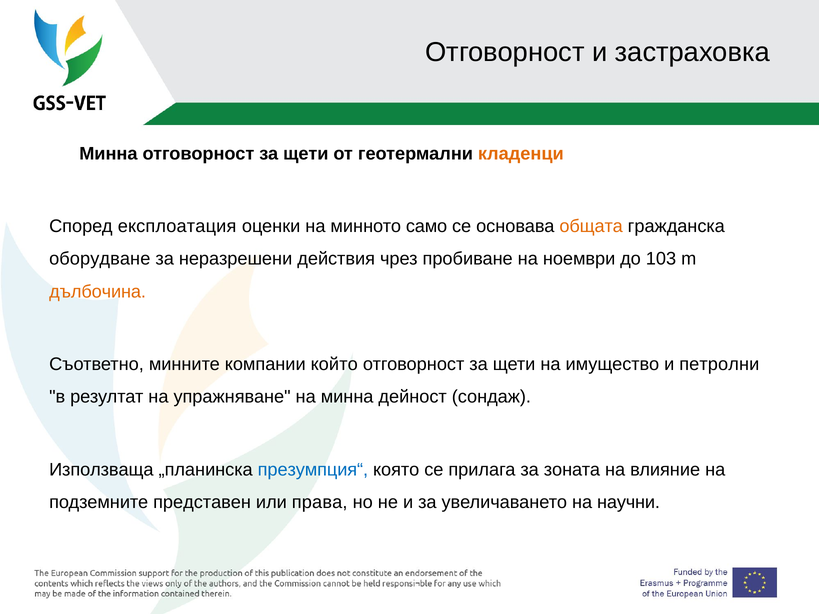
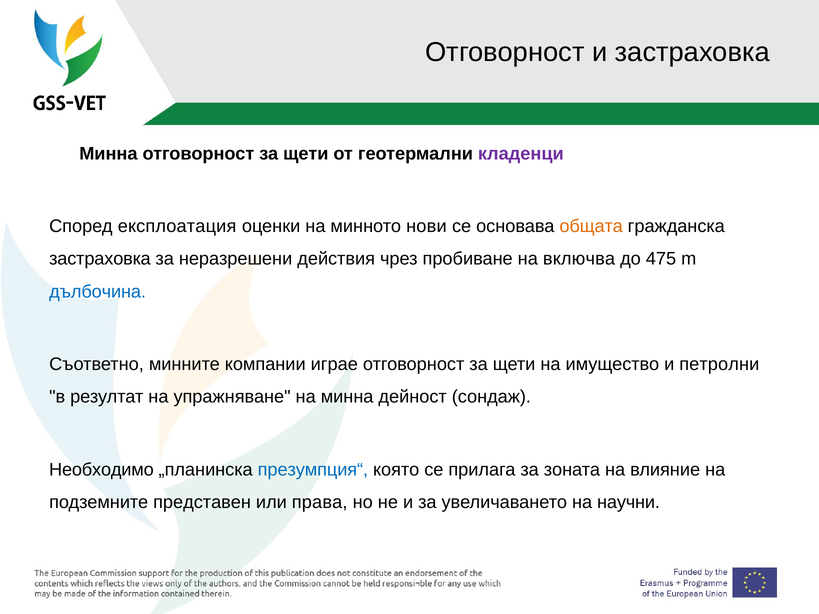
кладенци colour: orange -> purple
само: само -> нови
оборудване at (100, 259): оборудване -> застраховка
ноември: ноември -> включва
103: 103 -> 475
дълбочина colour: orange -> blue
който: който -> играе
Използваща: Използваща -> Необходимо
